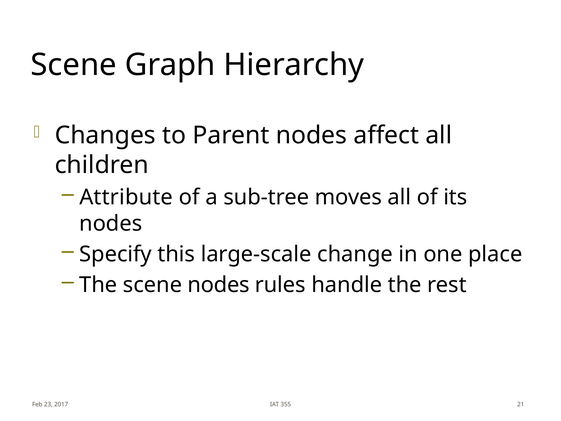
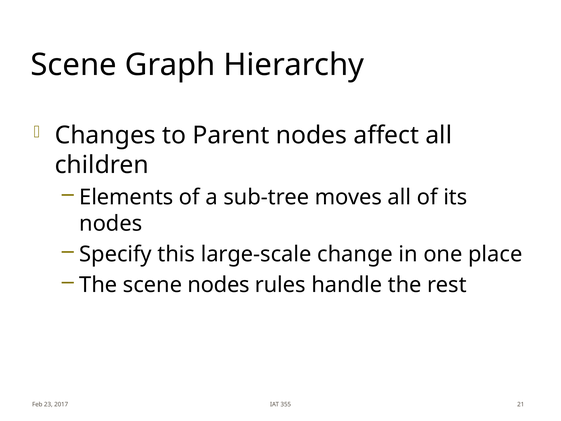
Attribute: Attribute -> Elements
